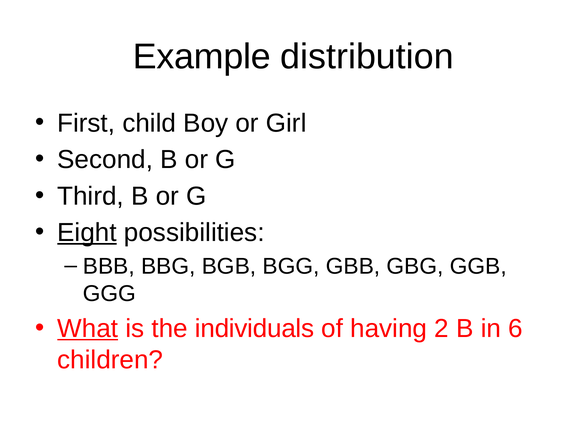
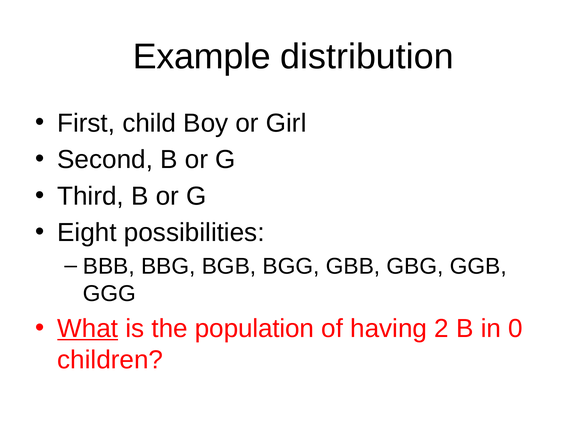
Eight underline: present -> none
individuals: individuals -> population
6: 6 -> 0
